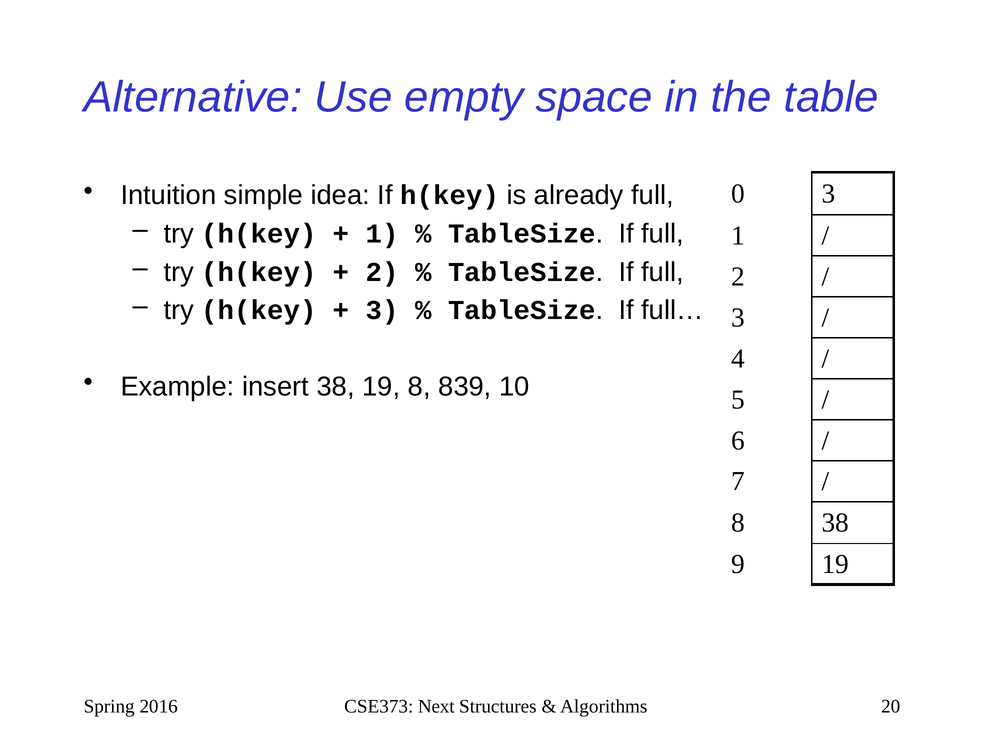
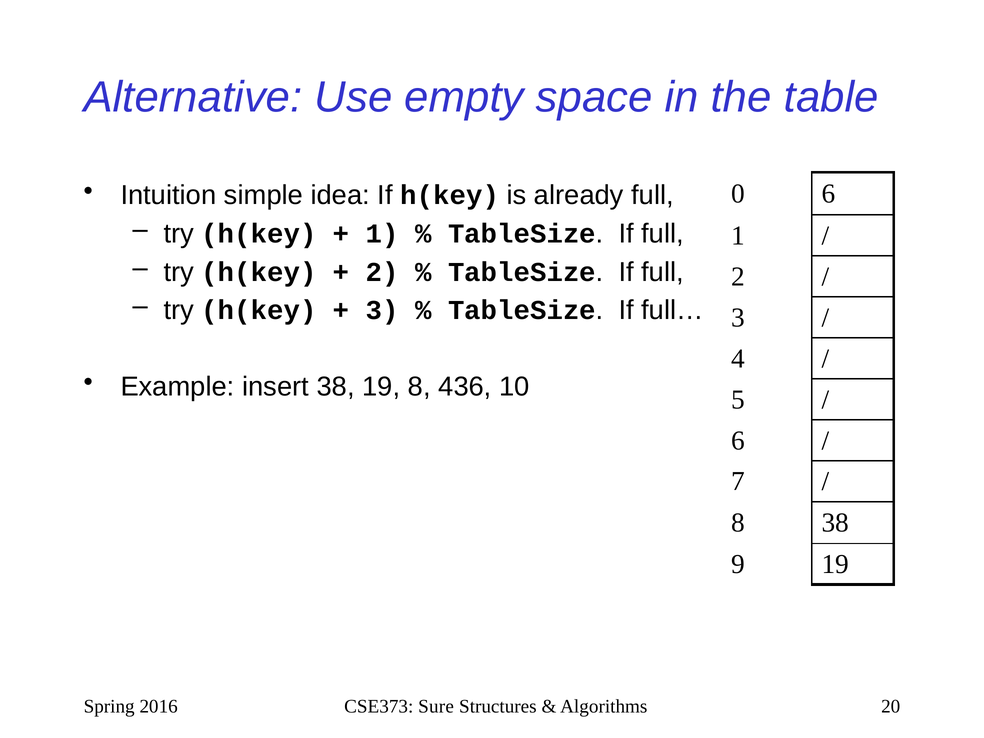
0 3: 3 -> 6
839: 839 -> 436
Next: Next -> Sure
